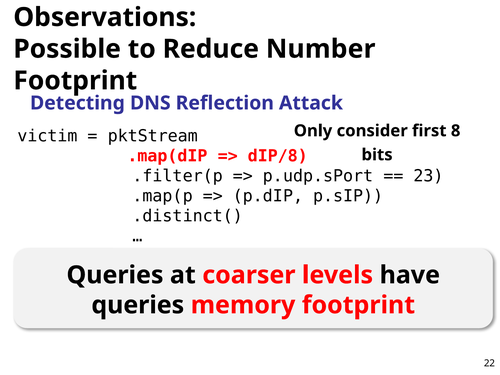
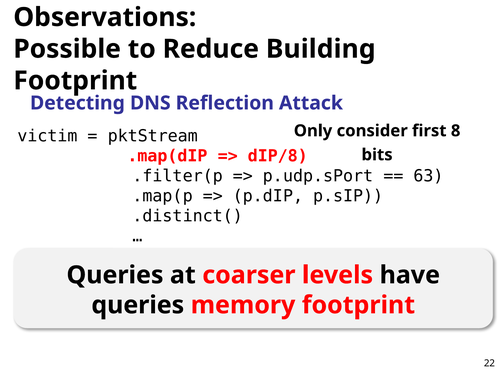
Number: Number -> Building
23: 23 -> 63
